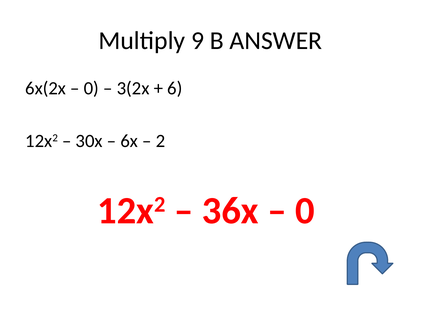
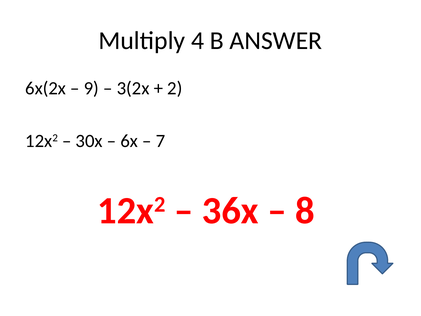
9: 9 -> 4
0 at (91, 88): 0 -> 9
6: 6 -> 2
2: 2 -> 7
0 at (305, 210): 0 -> 8
